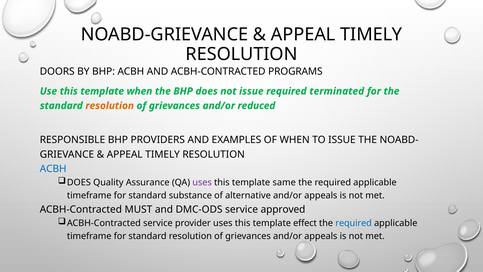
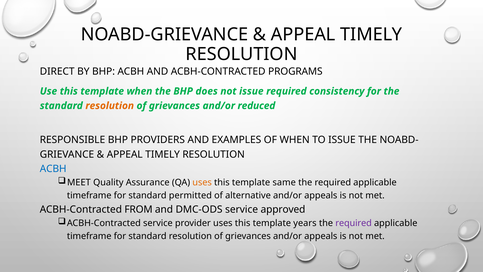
DOORS: DOORS -> DIRECT
terminated: terminated -> consistency
DOES at (79, 182): DOES -> MEET
uses at (202, 182) colour: purple -> orange
substance: substance -> permitted
MUST: MUST -> FROM
effect: effect -> years
required at (354, 223) colour: blue -> purple
